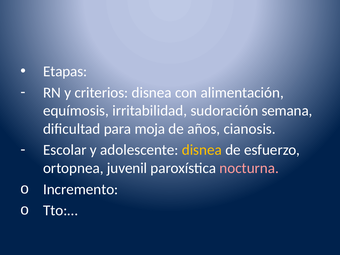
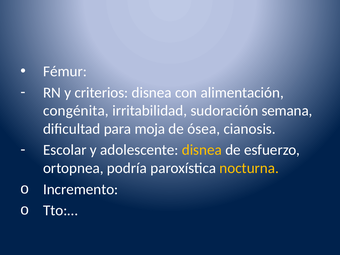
Etapas: Etapas -> Fémur
equímosis: equímosis -> congénita
años: años -> ósea
juvenil: juvenil -> podría
nocturna colour: pink -> yellow
